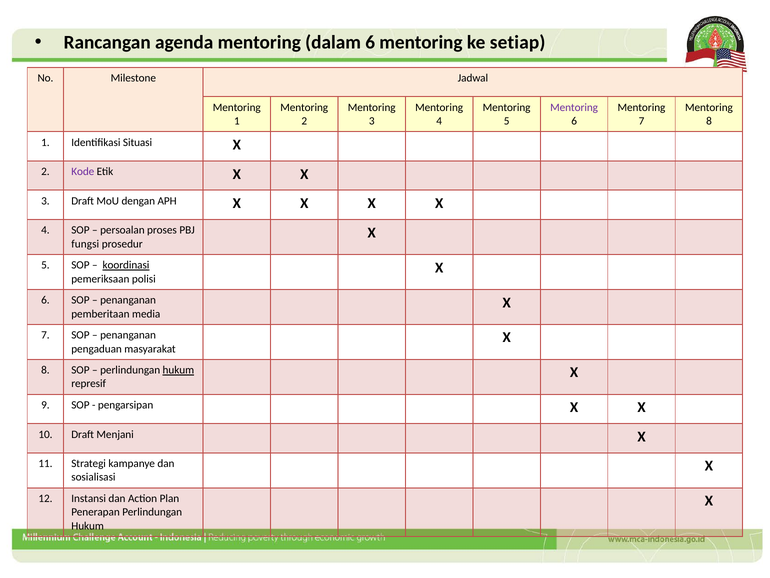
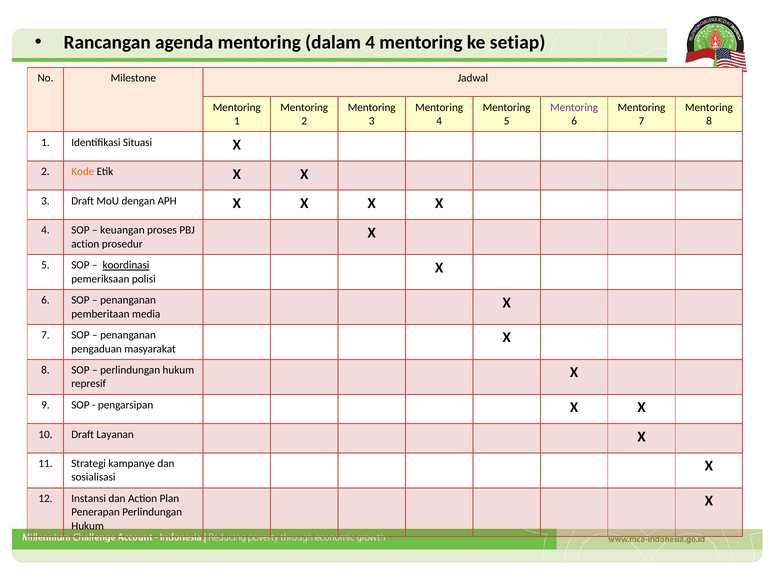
dalam 6: 6 -> 4
Kode colour: purple -> orange
persoalan: persoalan -> keuangan
fungsi at (85, 244): fungsi -> action
hukum at (178, 370) underline: present -> none
Menjani: Menjani -> Layanan
